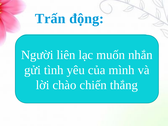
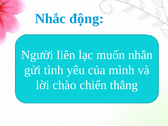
Trấn: Trấn -> Nhắc
